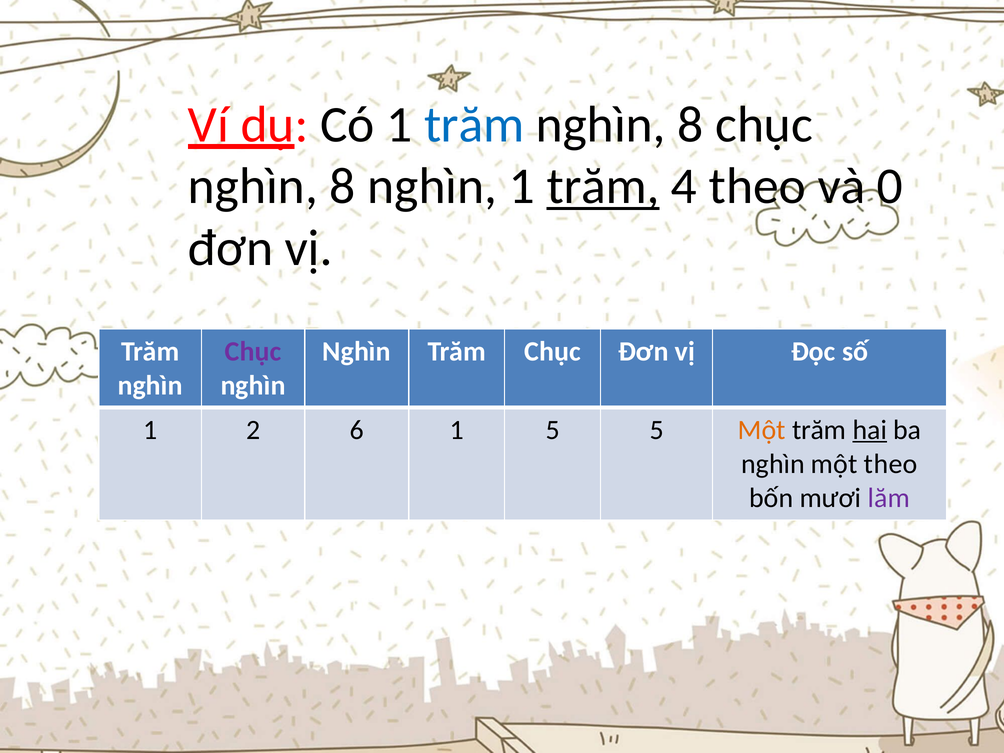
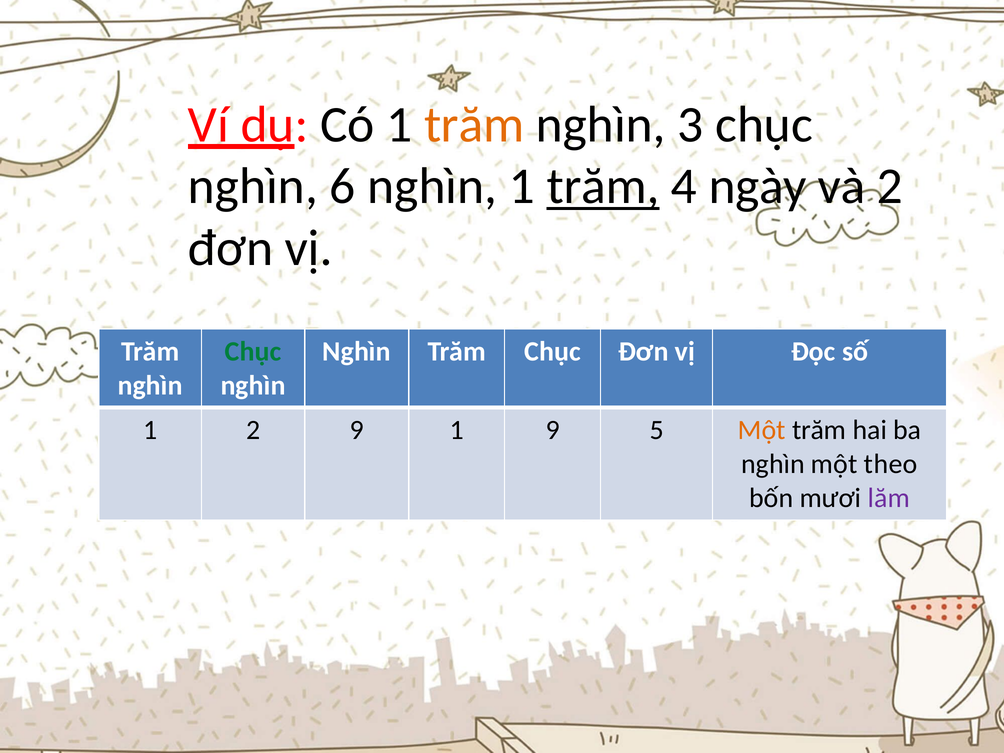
trăm at (474, 124) colour: blue -> orange
8 at (691, 124): 8 -> 3
8 at (343, 186): 8 -> 6
4 theo: theo -> ngày
và 0: 0 -> 2
Chục at (253, 351) colour: purple -> green
2 6: 6 -> 9
1 5: 5 -> 9
hai underline: present -> none
